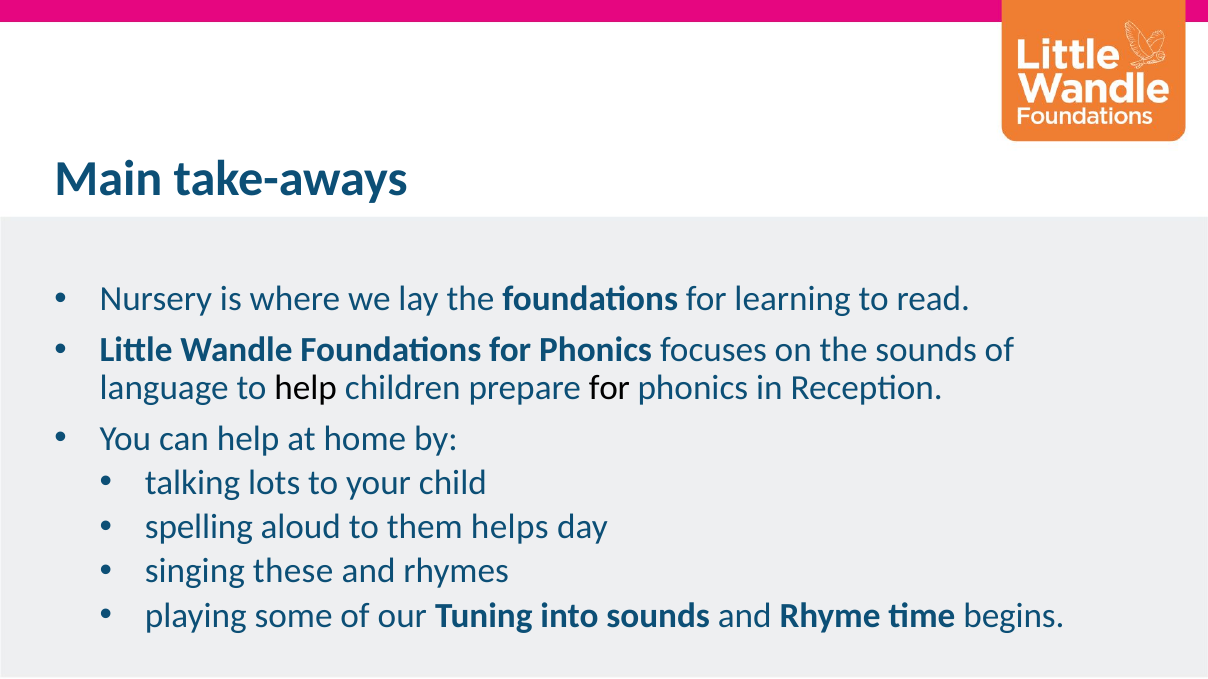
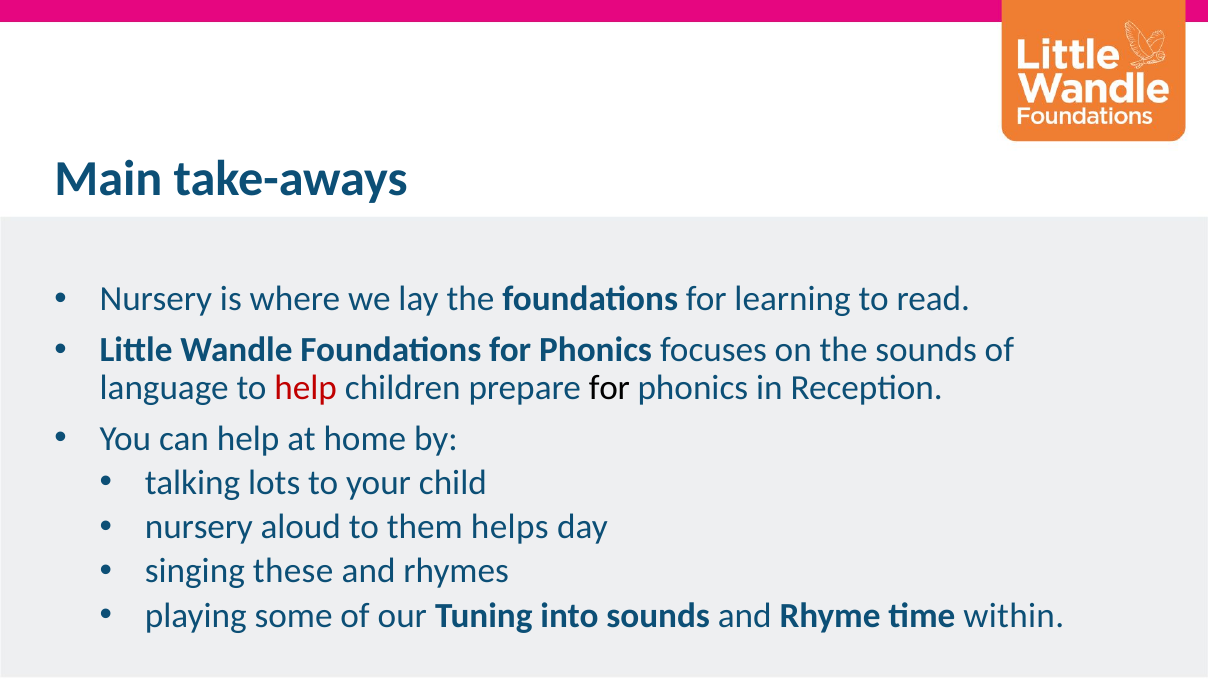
help at (306, 388) colour: black -> red
spelling at (199, 527): spelling -> nursery
begins: begins -> within
